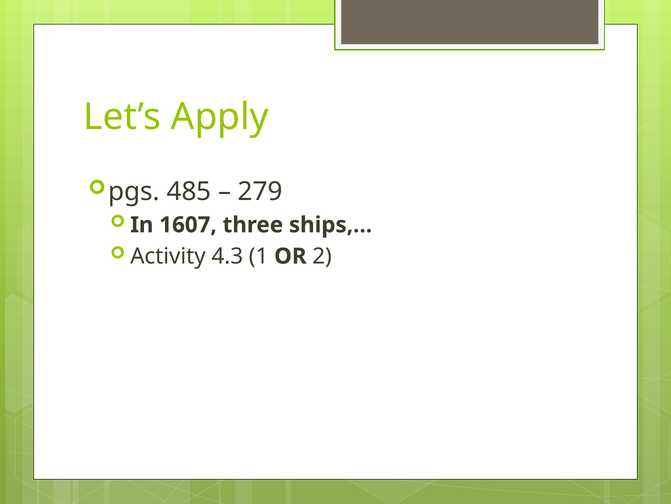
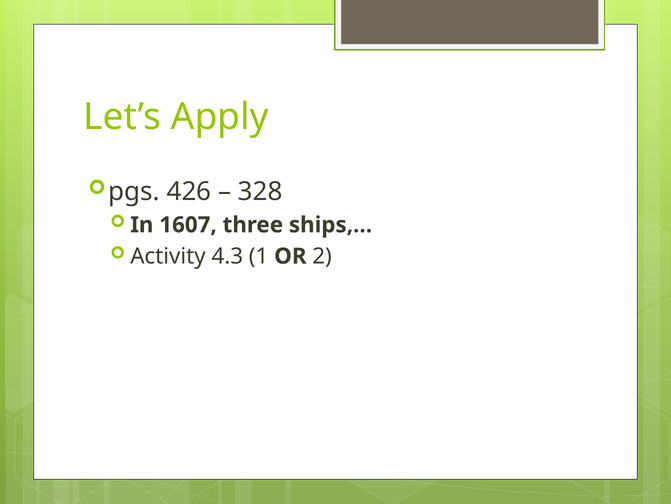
485: 485 -> 426
279: 279 -> 328
